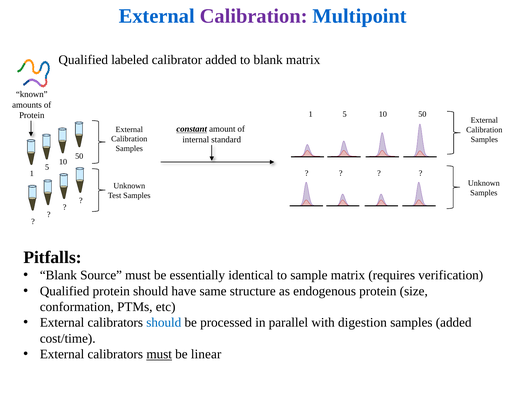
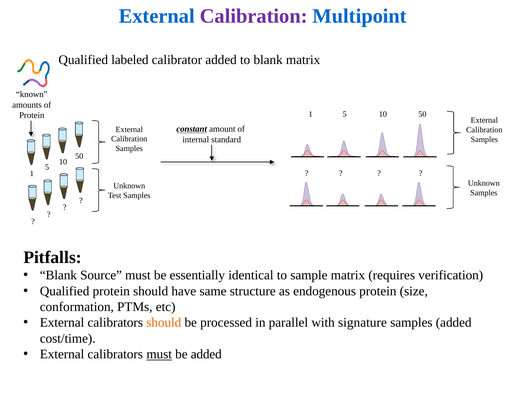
should at (164, 323) colour: blue -> orange
digestion: digestion -> signature
be linear: linear -> added
